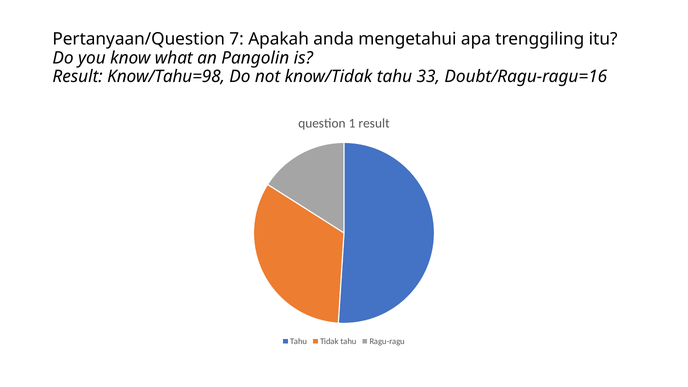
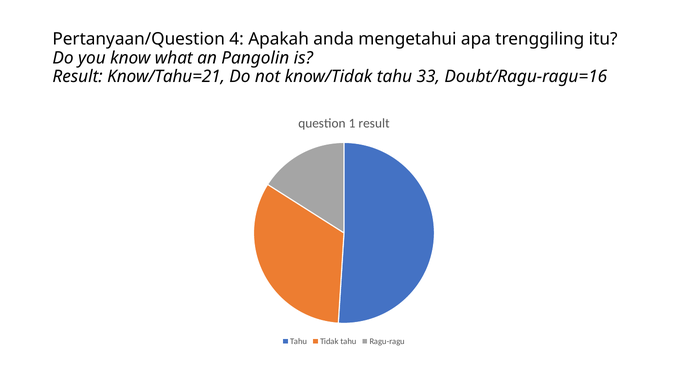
7: 7 -> 4
Know/Tahu=98: Know/Tahu=98 -> Know/Tahu=21
